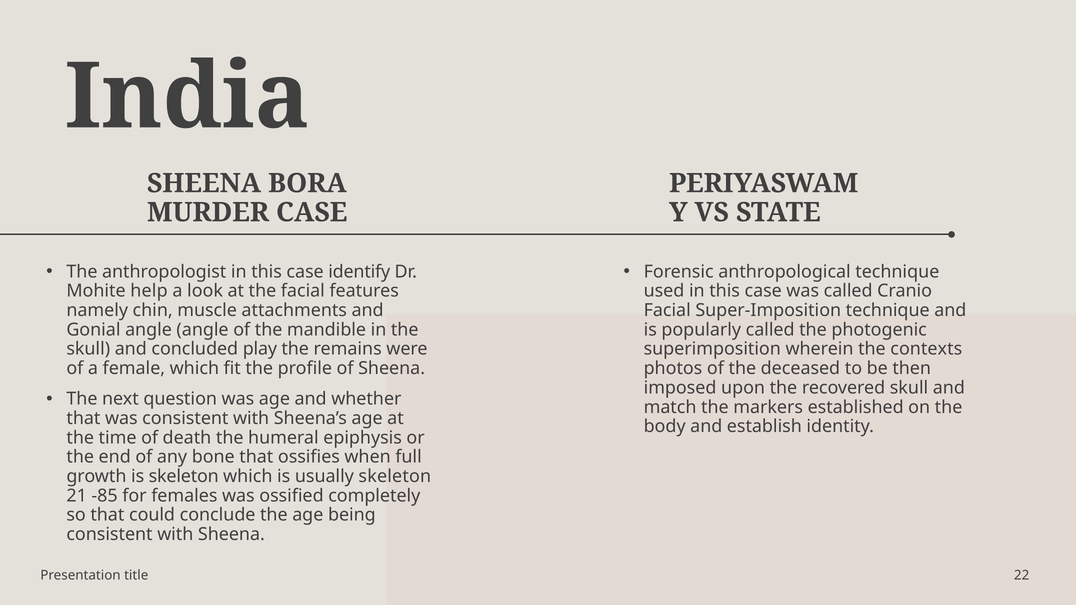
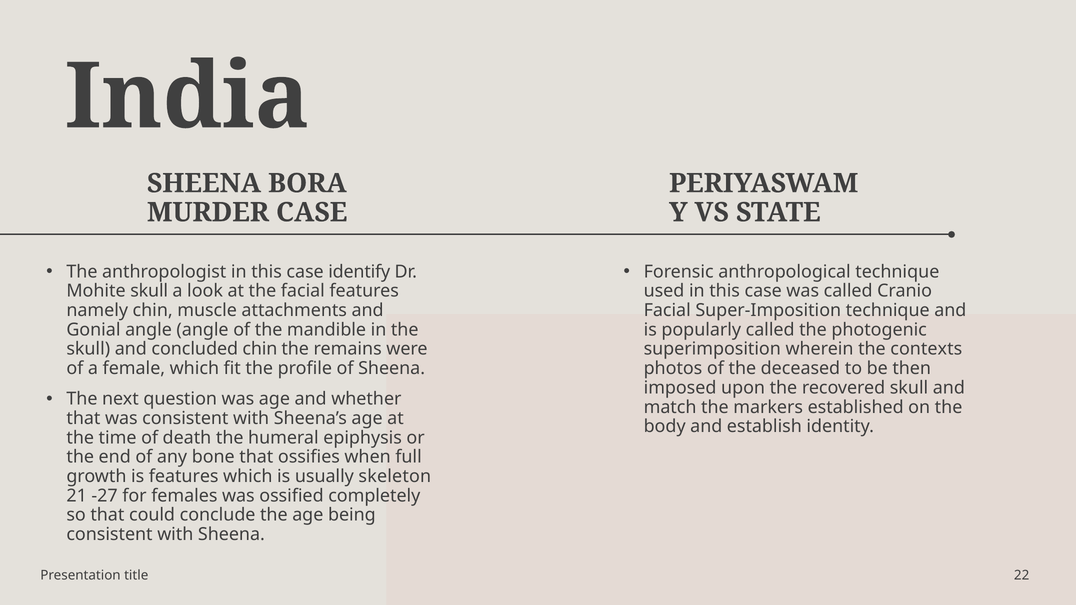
Mohite help: help -> skull
concluded play: play -> chin
is skeleton: skeleton -> features
-85: -85 -> -27
